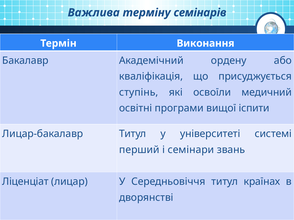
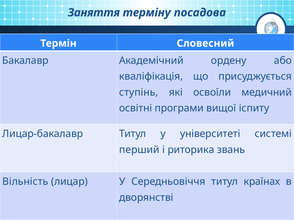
Важлива: Важлива -> Заняття
семінарів: семінарів -> посадова
Виконання: Виконання -> Словесний
іспити: іспити -> іспиту
семінари: семінари -> риторика
Ліценціат: Ліценціат -> Вільність
